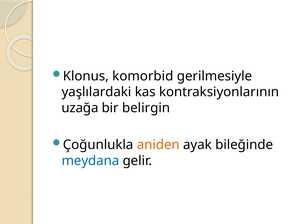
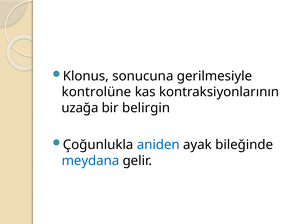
komorbid: komorbid -> sonucuna
yaşlılardaki: yaşlılardaki -> kontrolüne
aniden colour: orange -> blue
